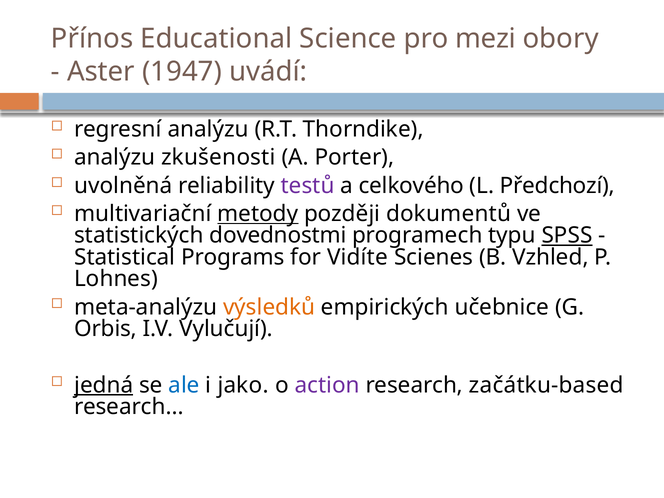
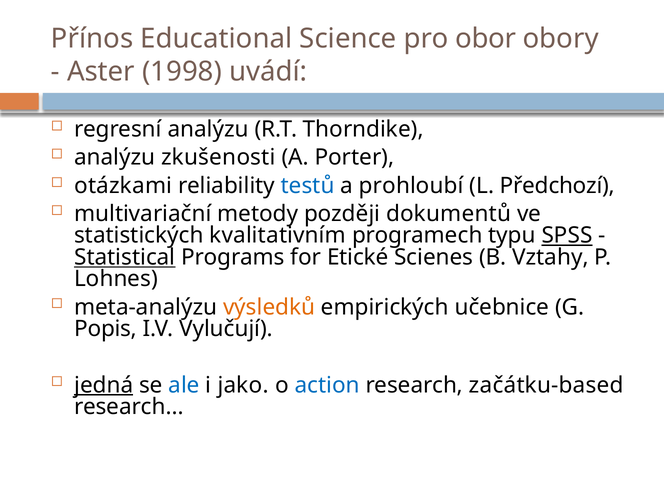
mezi: mezi -> obor
1947: 1947 -> 1998
uvolněná: uvolněná -> otázkami
testů colour: purple -> blue
celkového: celkového -> prohloubí
metody underline: present -> none
dovednostmi: dovednostmi -> kvalitativním
Statistical underline: none -> present
Vidíte: Vidíte -> Etické
Vzhled: Vzhled -> Vztahy
Orbis: Orbis -> Popis
action colour: purple -> blue
